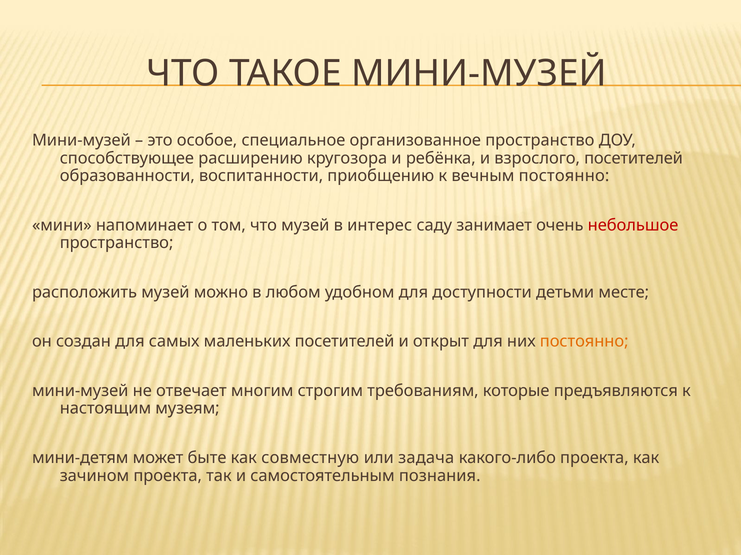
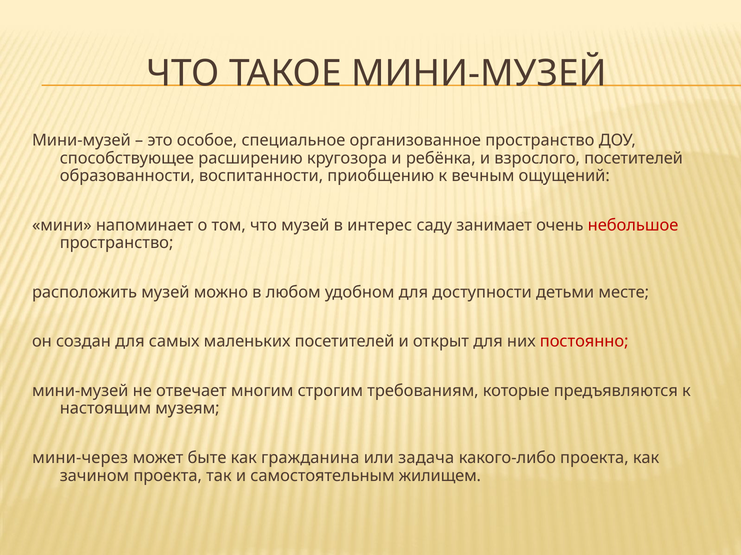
вечным постоянно: постоянно -> ощущений
постоянно at (584, 342) colour: orange -> red
мини-детям: мини-детям -> мини-через
совместную: совместную -> гражданина
познания: познания -> жилищем
